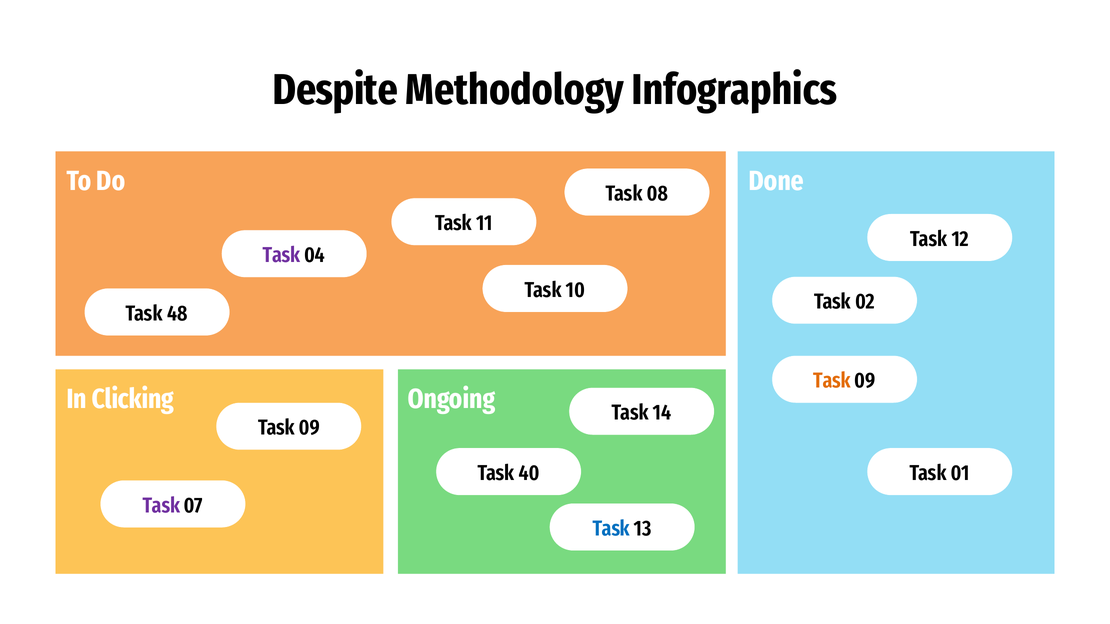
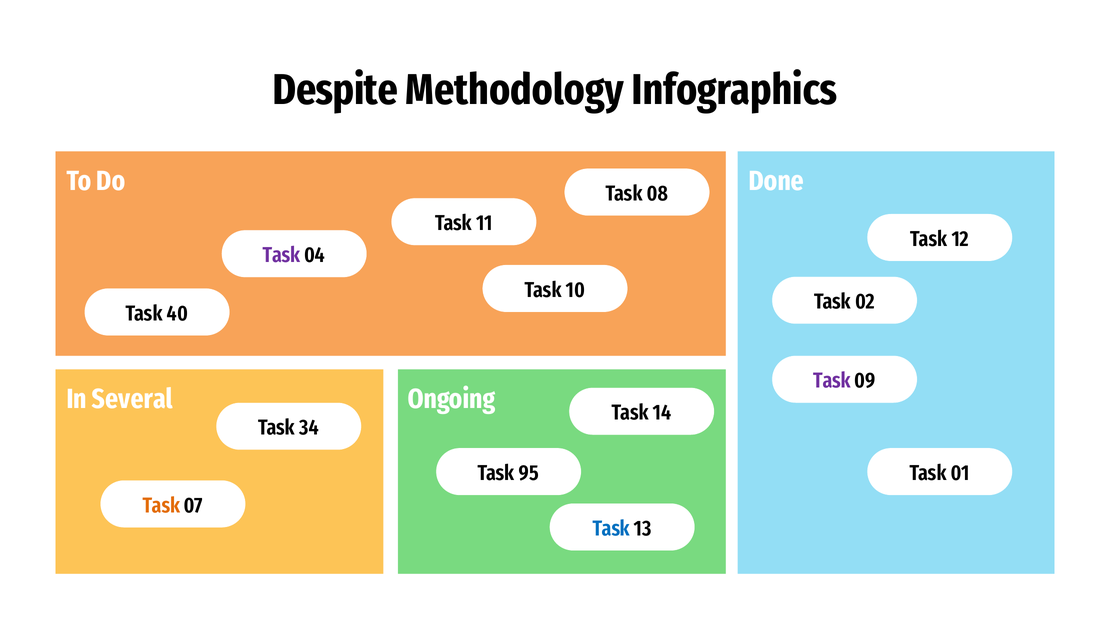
48: 48 -> 40
Task at (832, 381) colour: orange -> purple
Clicking: Clicking -> Several
09 at (309, 428): 09 -> 34
40: 40 -> 95
Task at (161, 506) colour: purple -> orange
